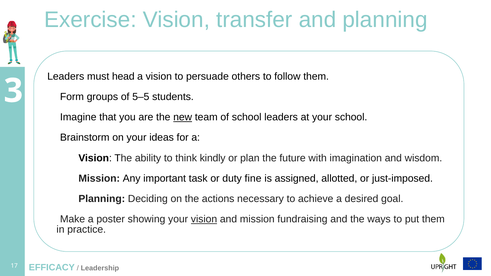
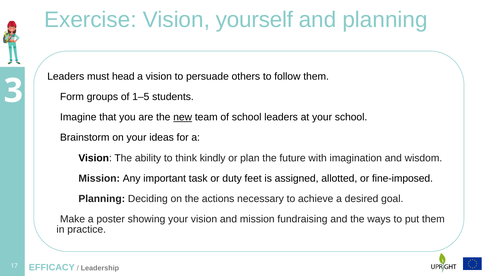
transfer: transfer -> yourself
5–5: 5–5 -> 1–5
fine: fine -> feet
just-imposed: just-imposed -> fine-imposed
vision at (204, 219) underline: present -> none
